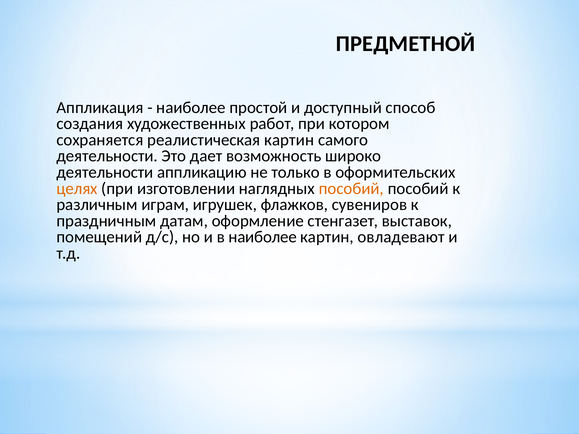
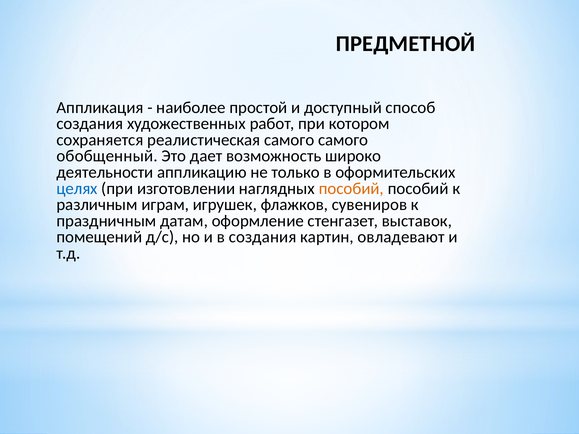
реалистическая картин: картин -> самого
деятельности at (107, 156): деятельности -> обобщенный
целях colour: orange -> blue
в наиболее: наиболее -> создания
